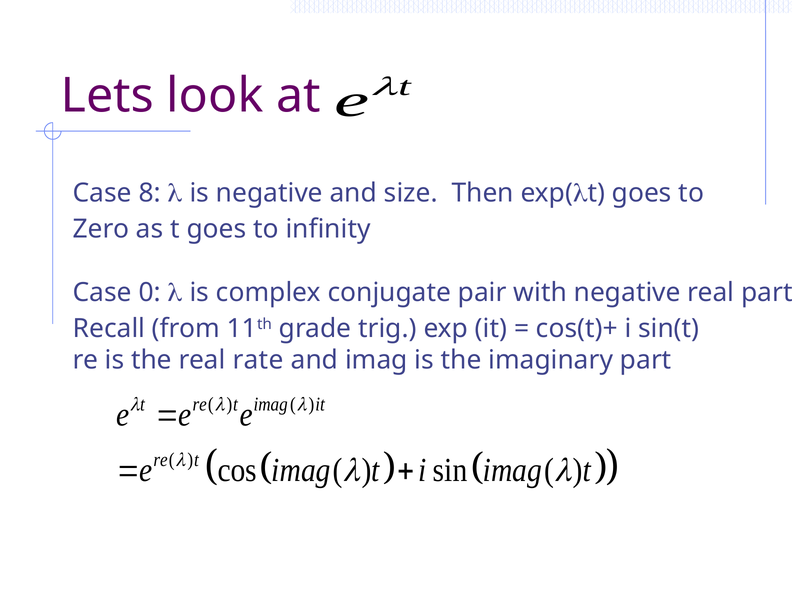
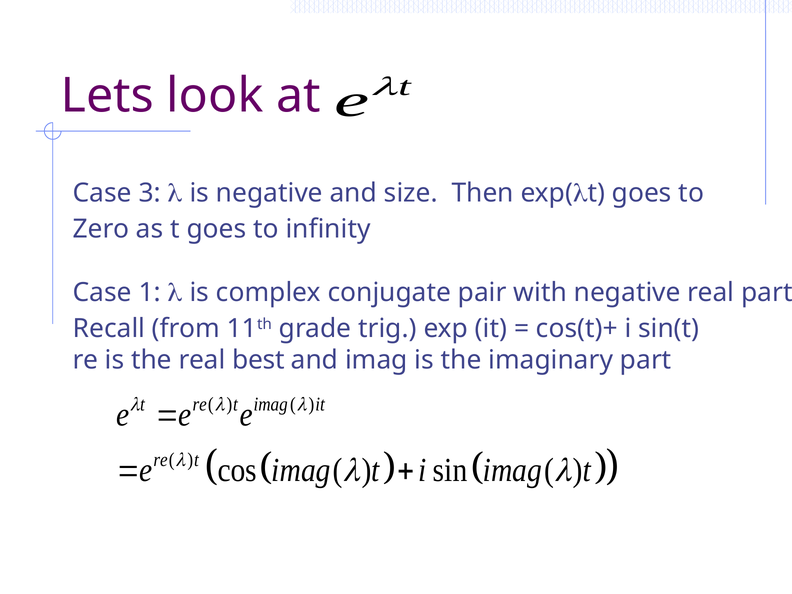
8: 8 -> 3
0: 0 -> 1
rate: rate -> best
